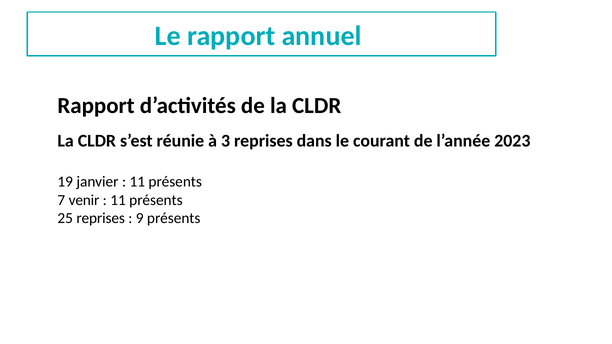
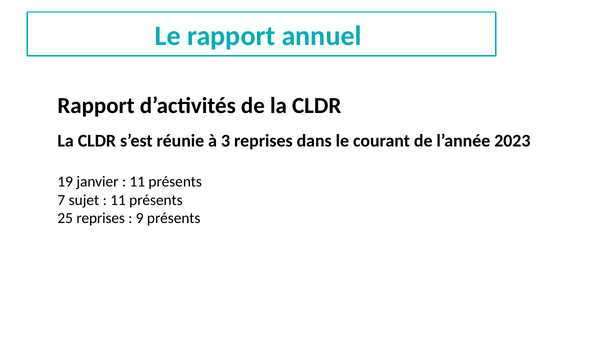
venir: venir -> sujet
